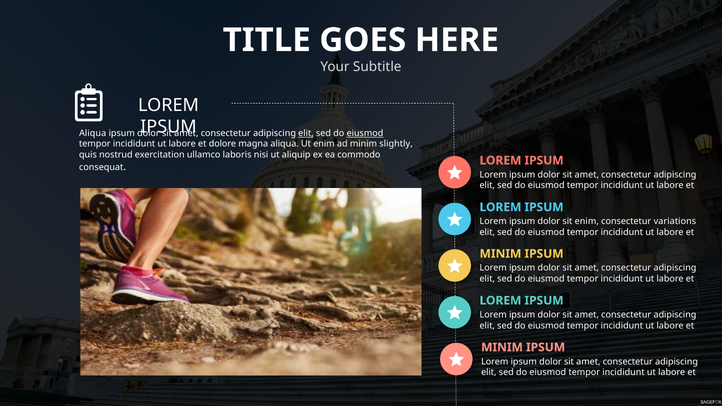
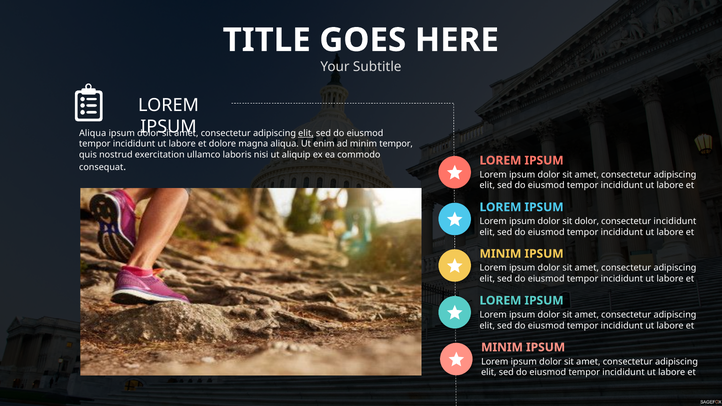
eiusmod at (365, 133) underline: present -> none
minim slightly: slightly -> tempor
sit enim: enim -> dolor
consectetur variations: variations -> incididunt
